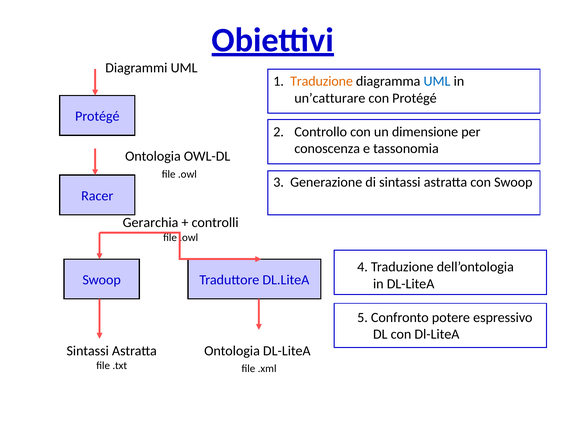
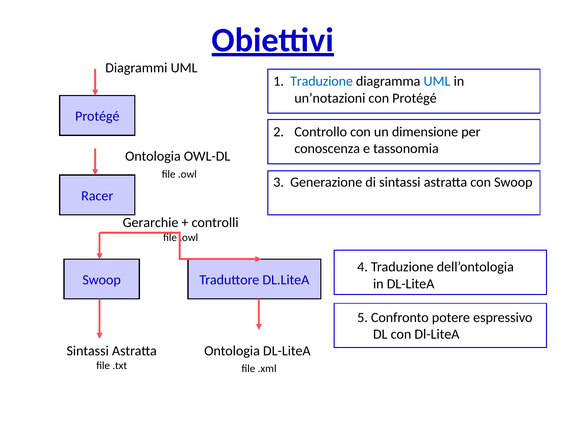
Traduzione at (322, 81) colour: orange -> blue
un’catturare: un’catturare -> un’notazioni
Gerarchia: Gerarchia -> Gerarchie
